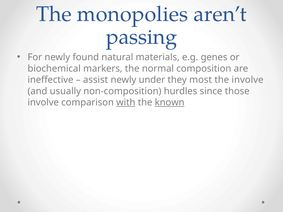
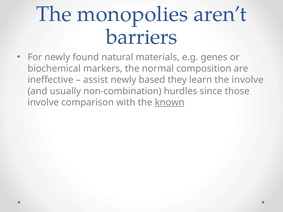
passing: passing -> barriers
under: under -> based
most: most -> learn
non-composition: non-composition -> non-combination
with underline: present -> none
